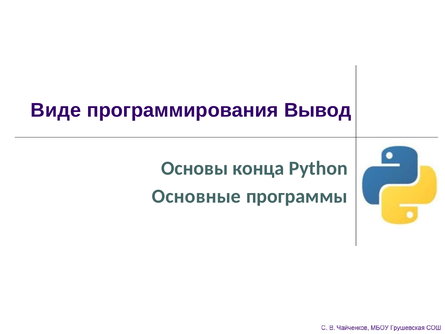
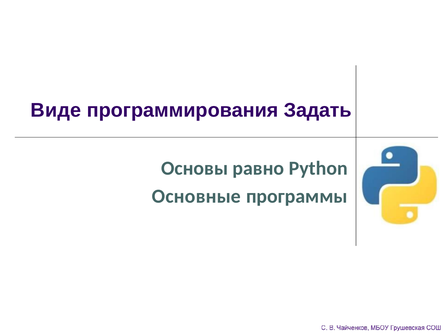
Вывод: Вывод -> Задать
конца: конца -> равно
